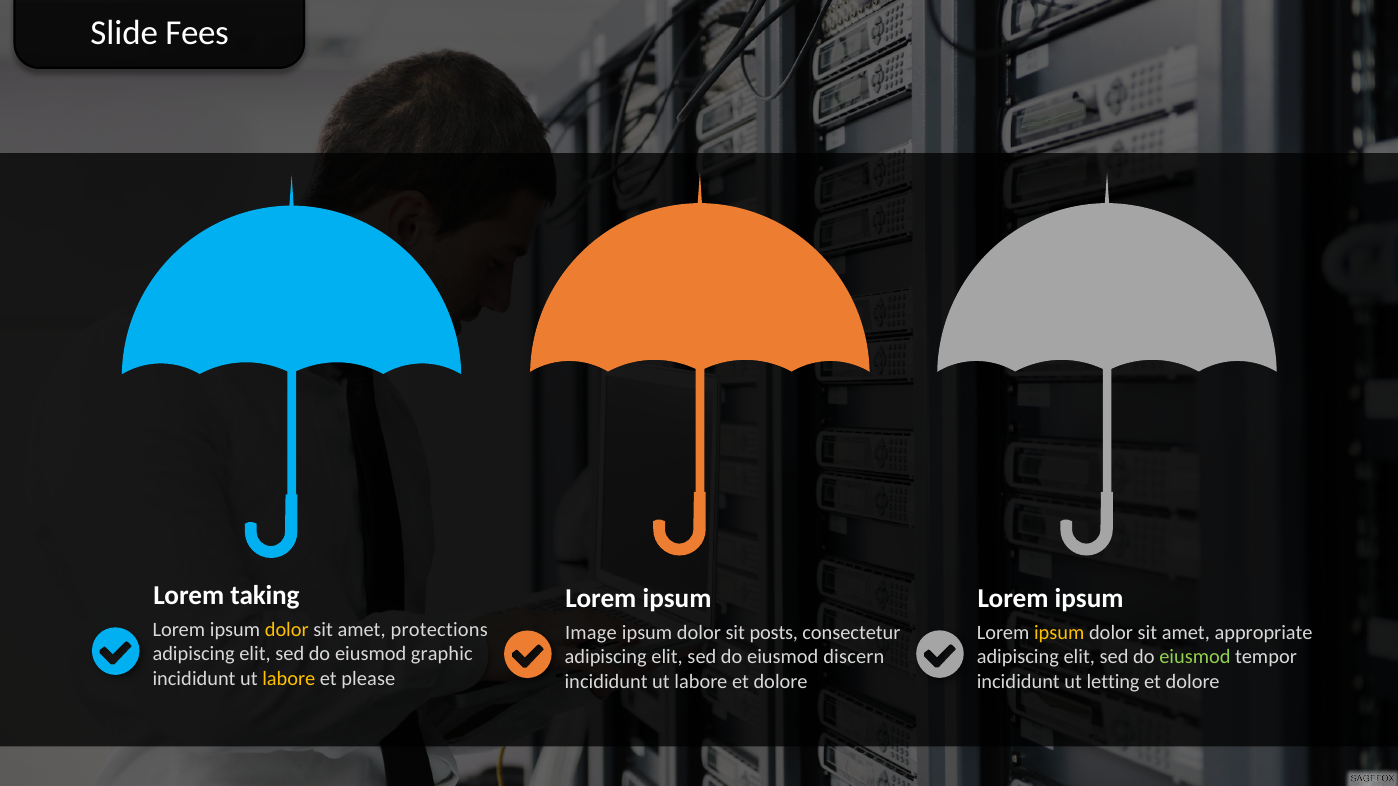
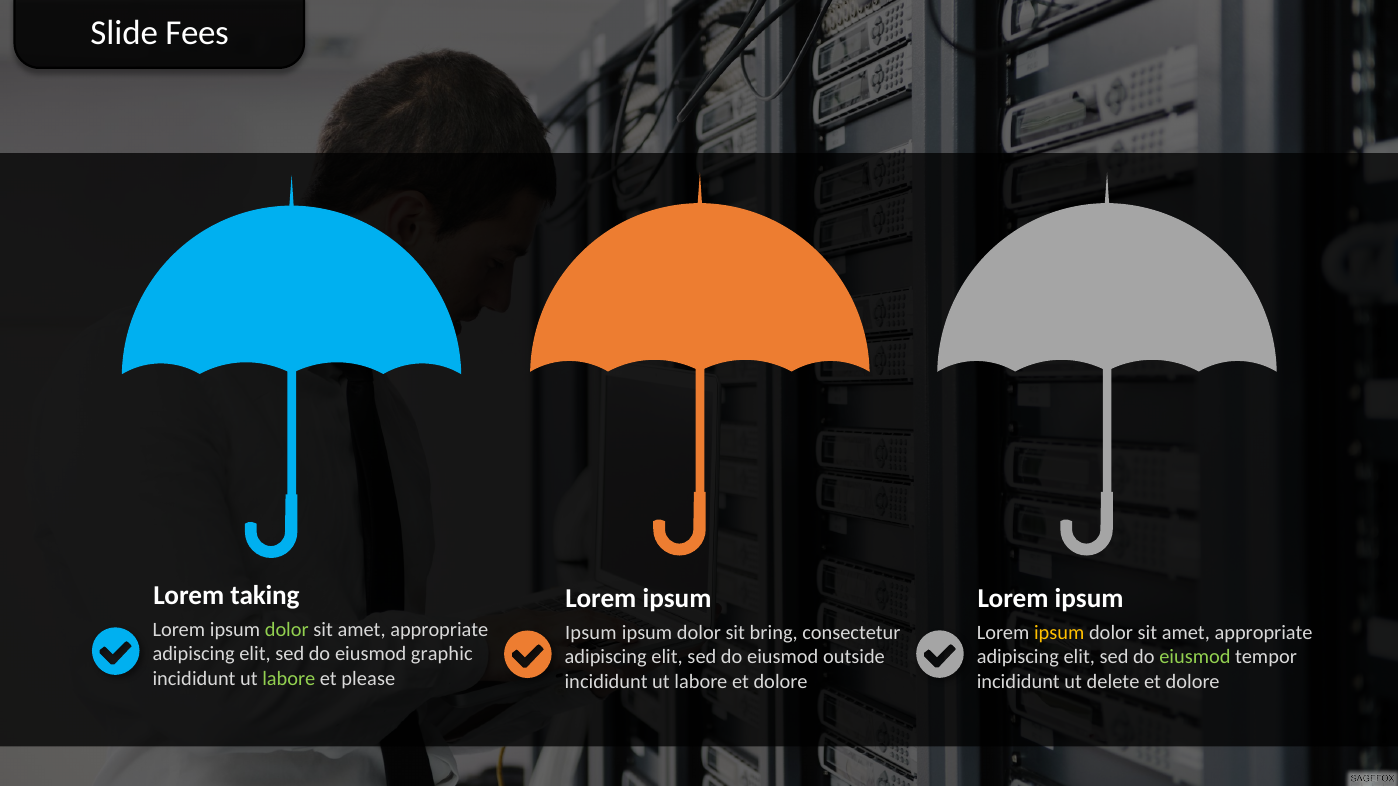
dolor at (287, 630) colour: yellow -> light green
protections at (439, 630): protections -> appropriate
Image at (591, 633): Image -> Ipsum
posts: posts -> bring
discern: discern -> outside
labore at (289, 679) colour: yellow -> light green
letting: letting -> delete
